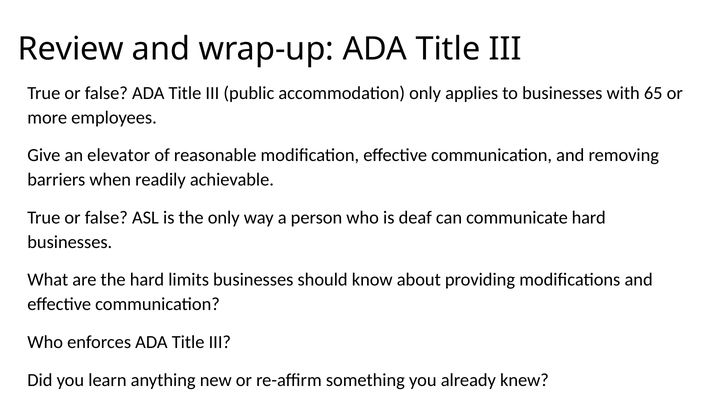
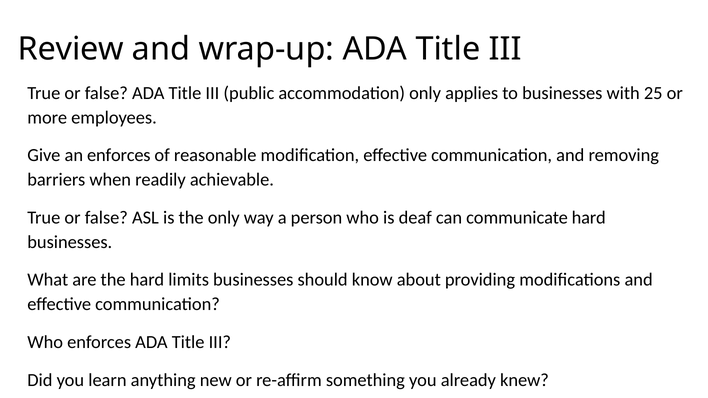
65: 65 -> 25
an elevator: elevator -> enforces
